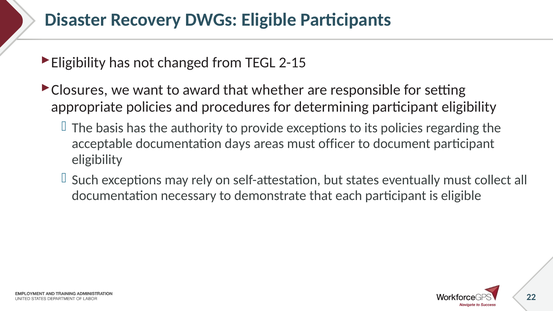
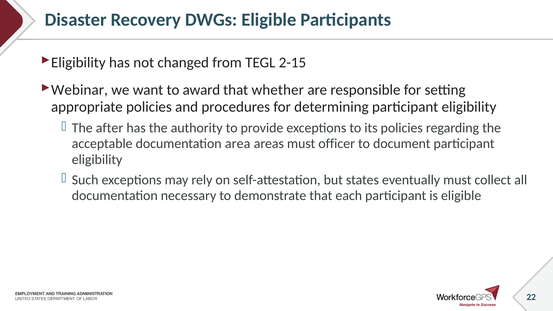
Closures: Closures -> Webinar
basis: basis -> after
days: days -> area
